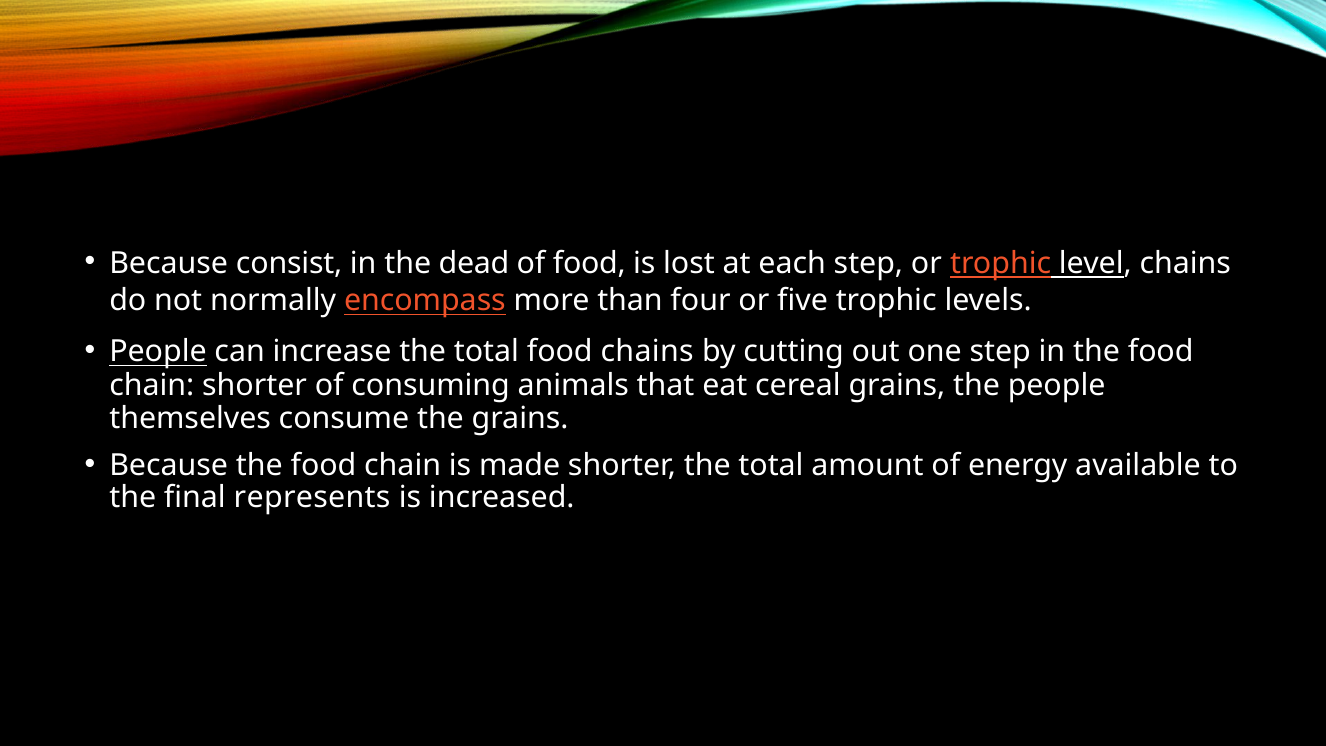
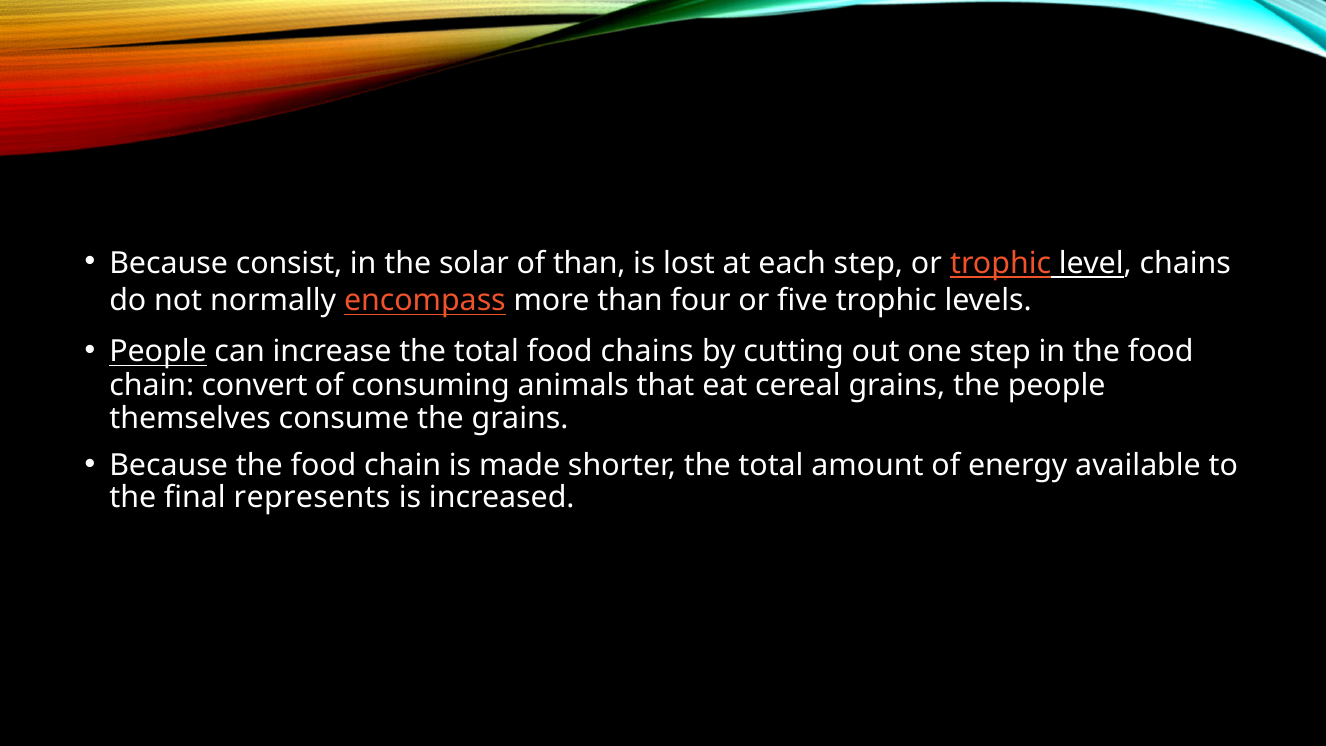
dead: dead -> solar
of food: food -> than
chain shorter: shorter -> convert
